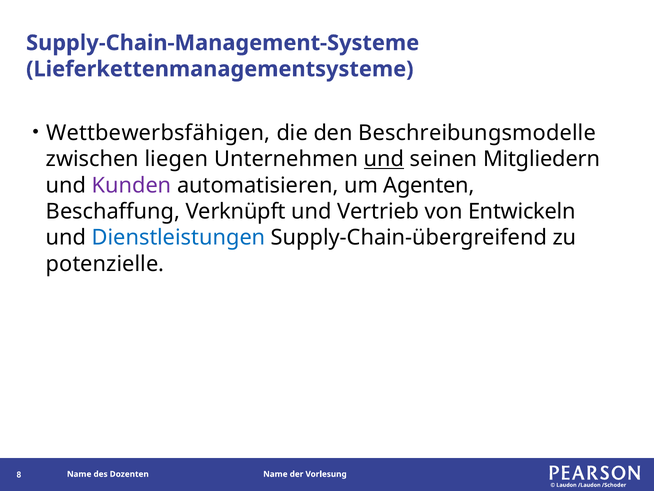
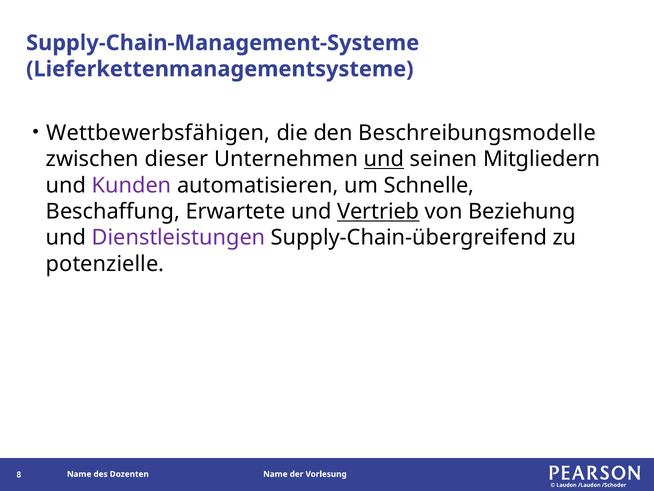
liegen: liegen -> dieser
Agenten: Agenten -> Schnelle
Verknüpft: Verknüpft -> Erwartete
Vertrieb underline: none -> present
Entwickeln: Entwickeln -> Beziehung
Dienstleistungen colour: blue -> purple
